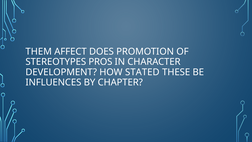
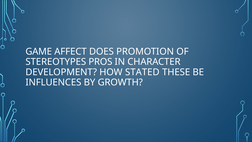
THEM: THEM -> GAME
CHAPTER: CHAPTER -> GROWTH
